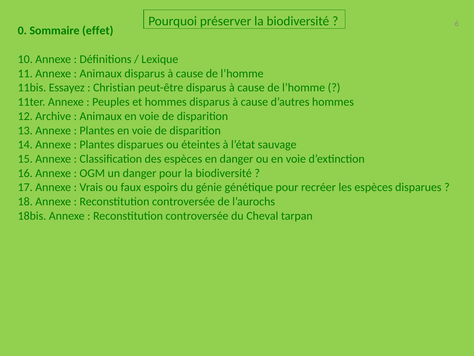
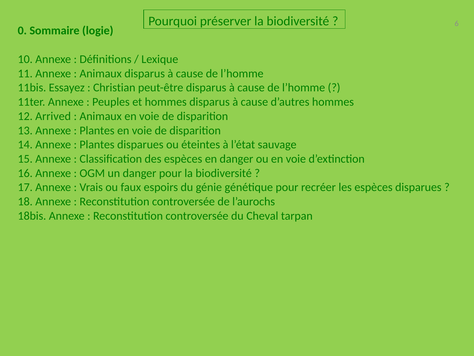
effet: effet -> logie
Archive: Archive -> Arrived
